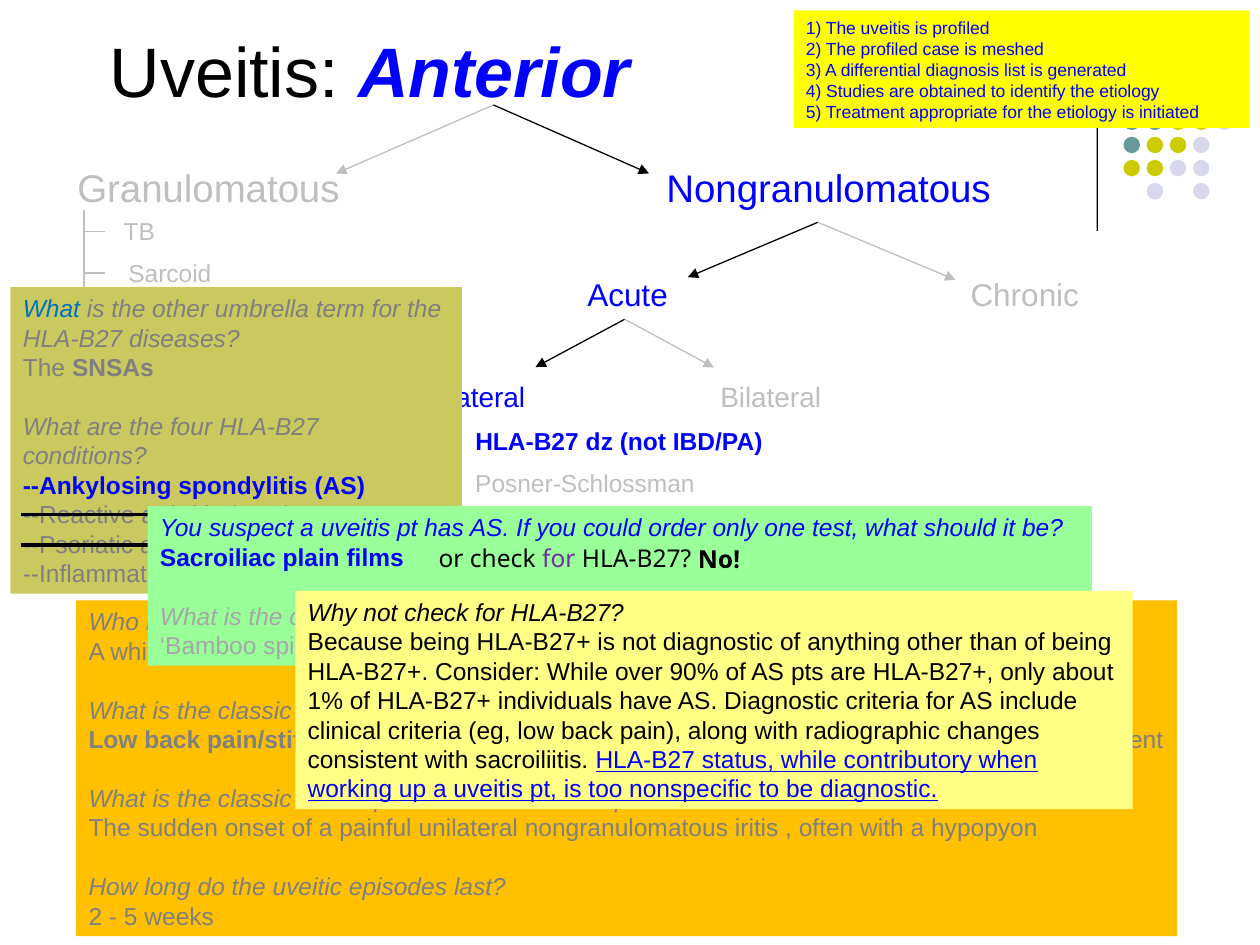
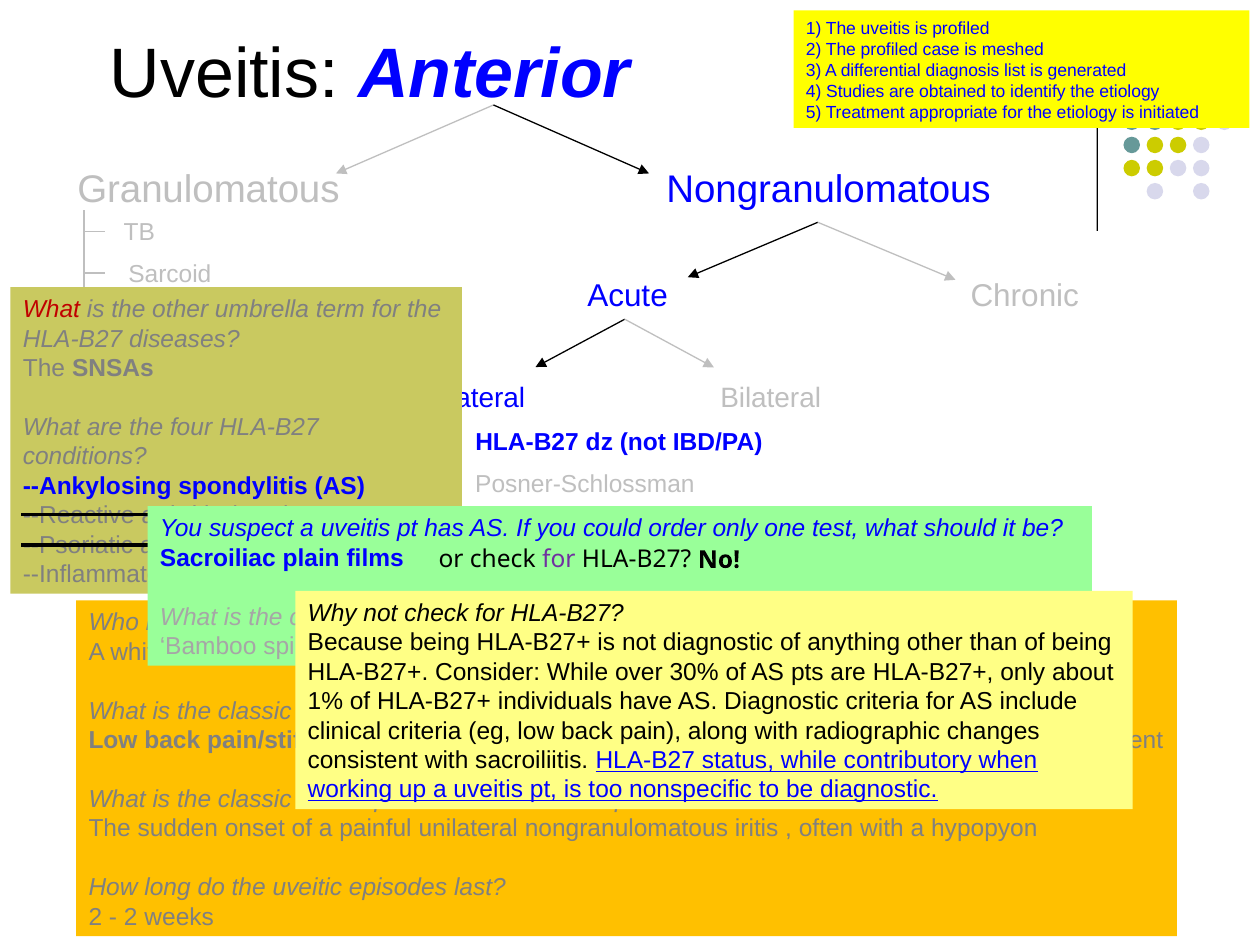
What at (51, 310) colour: blue -> red
90%: 90% -> 30%
5 at (131, 917): 5 -> 2
